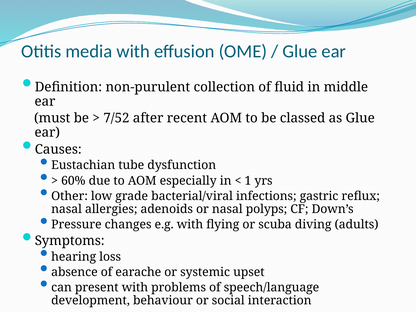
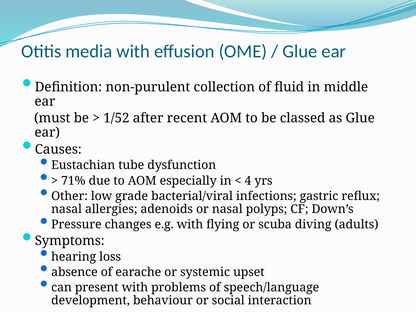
7/52: 7/52 -> 1/52
60%: 60% -> 71%
1: 1 -> 4
